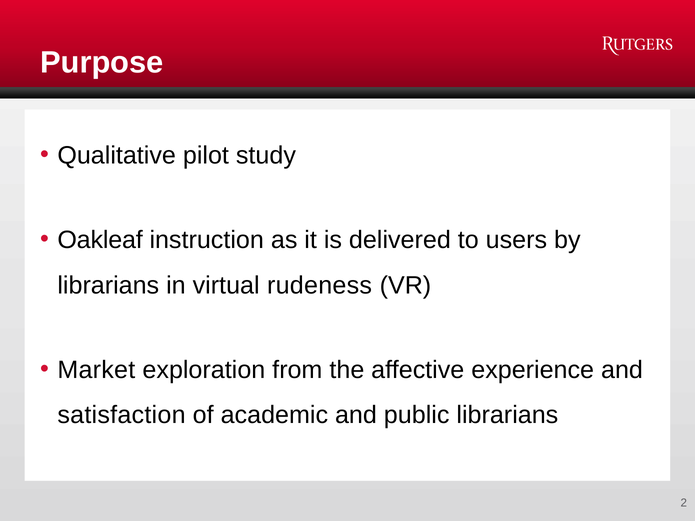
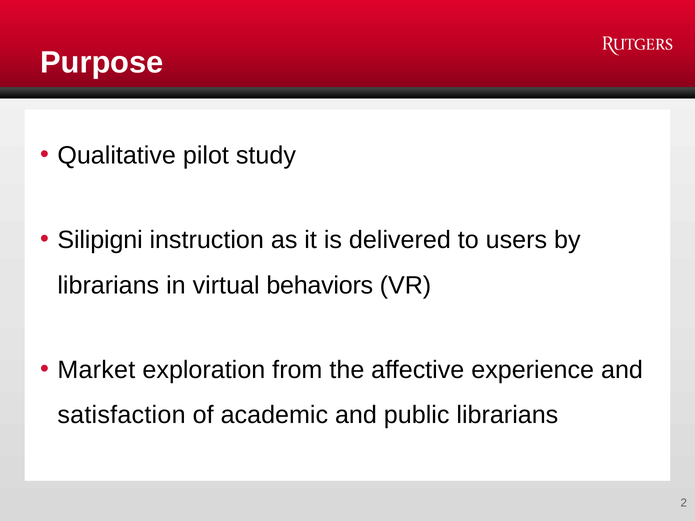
Oakleaf: Oakleaf -> Silipigni
rudeness: rudeness -> behaviors
